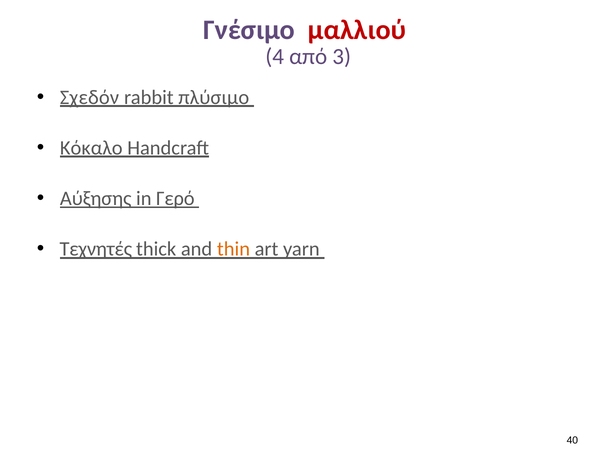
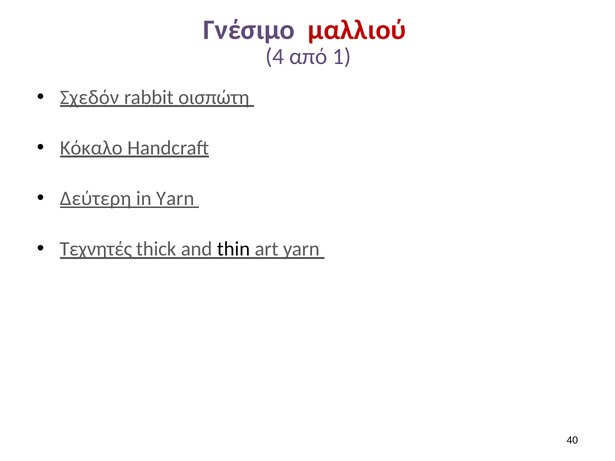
3: 3 -> 1
πλύσιμο: πλύσιμο -> οισπώτη
Αύξησης: Αύξησης -> Δεύτερη
in Γερό: Γερό -> Yarn
thin colour: orange -> black
